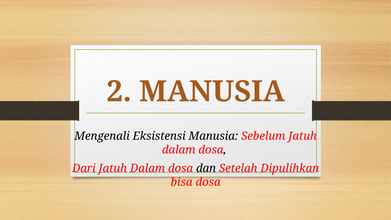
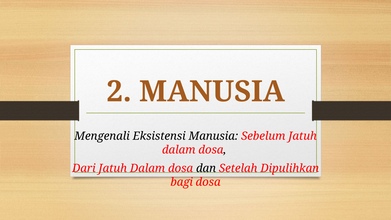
bisa: bisa -> bagi
